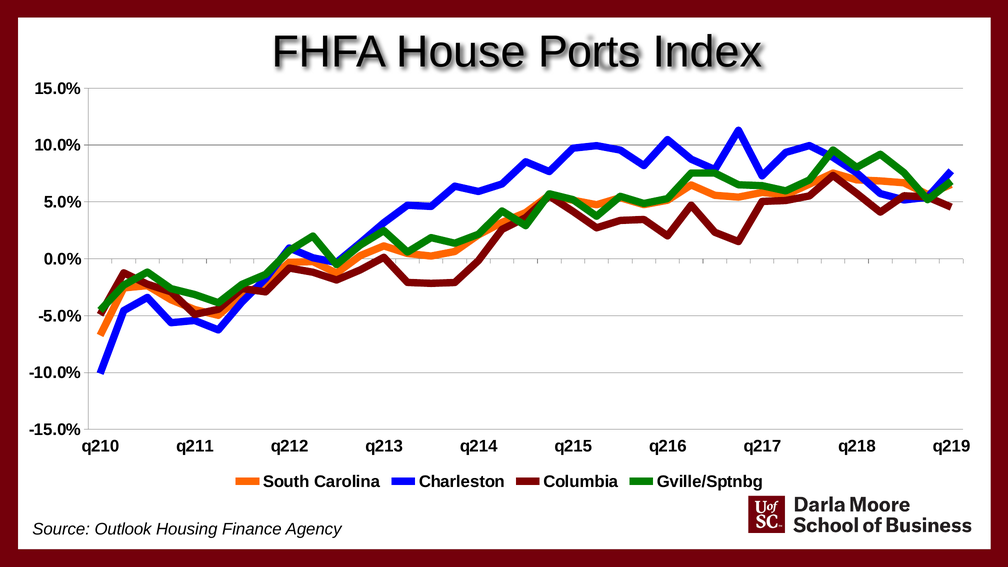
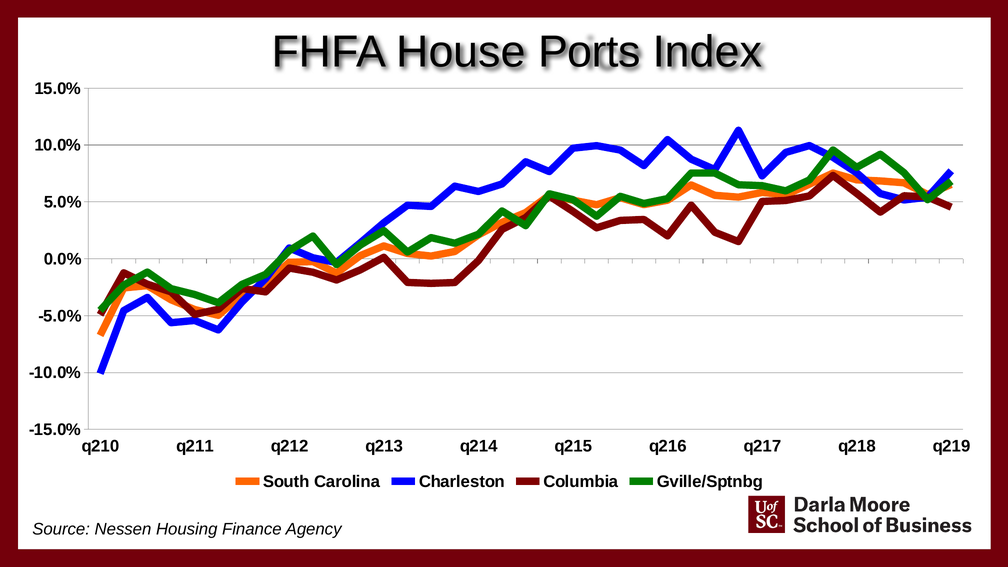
Outlook: Outlook -> Nessen
